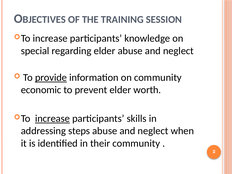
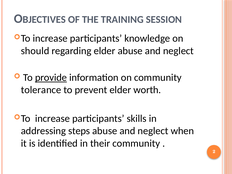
special: special -> should
economic: economic -> tolerance
increase at (52, 119) underline: present -> none
